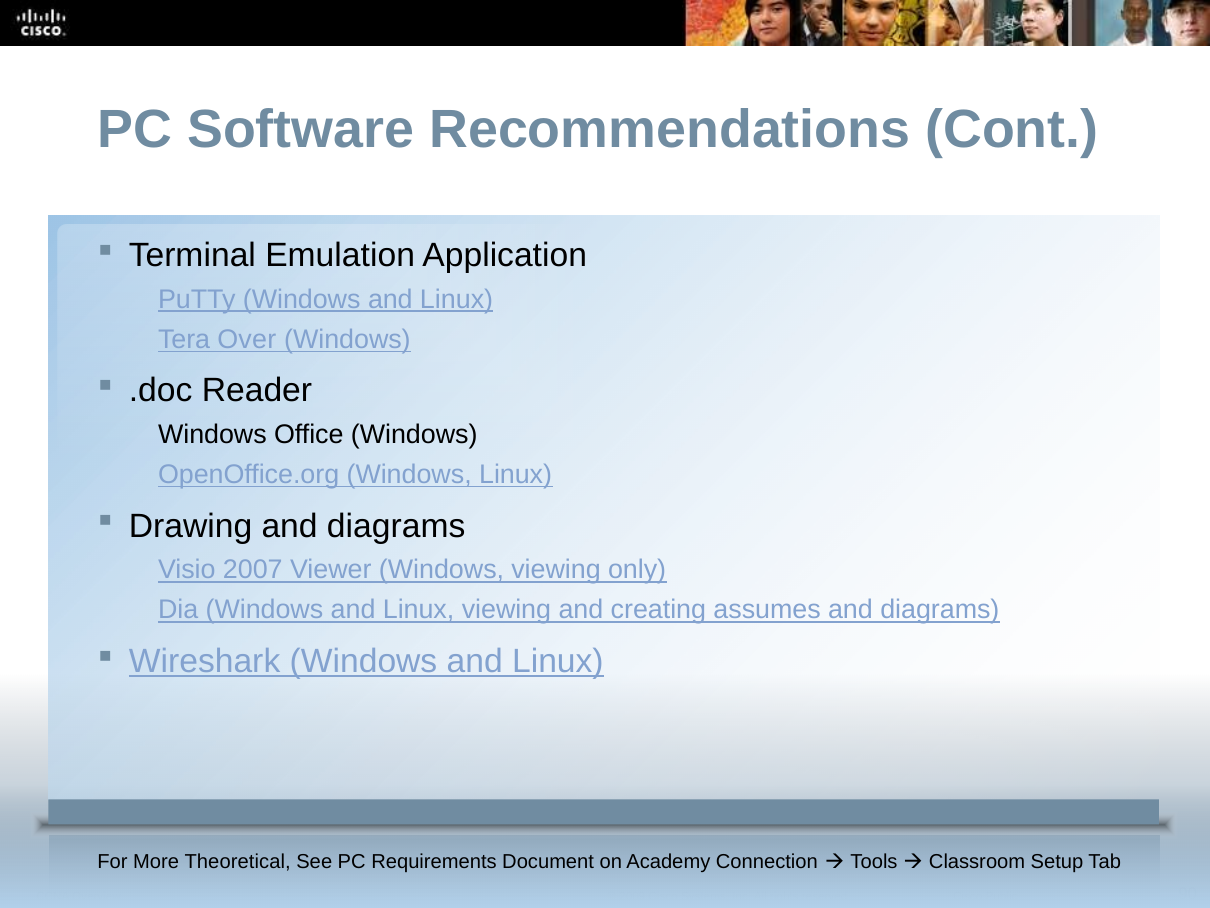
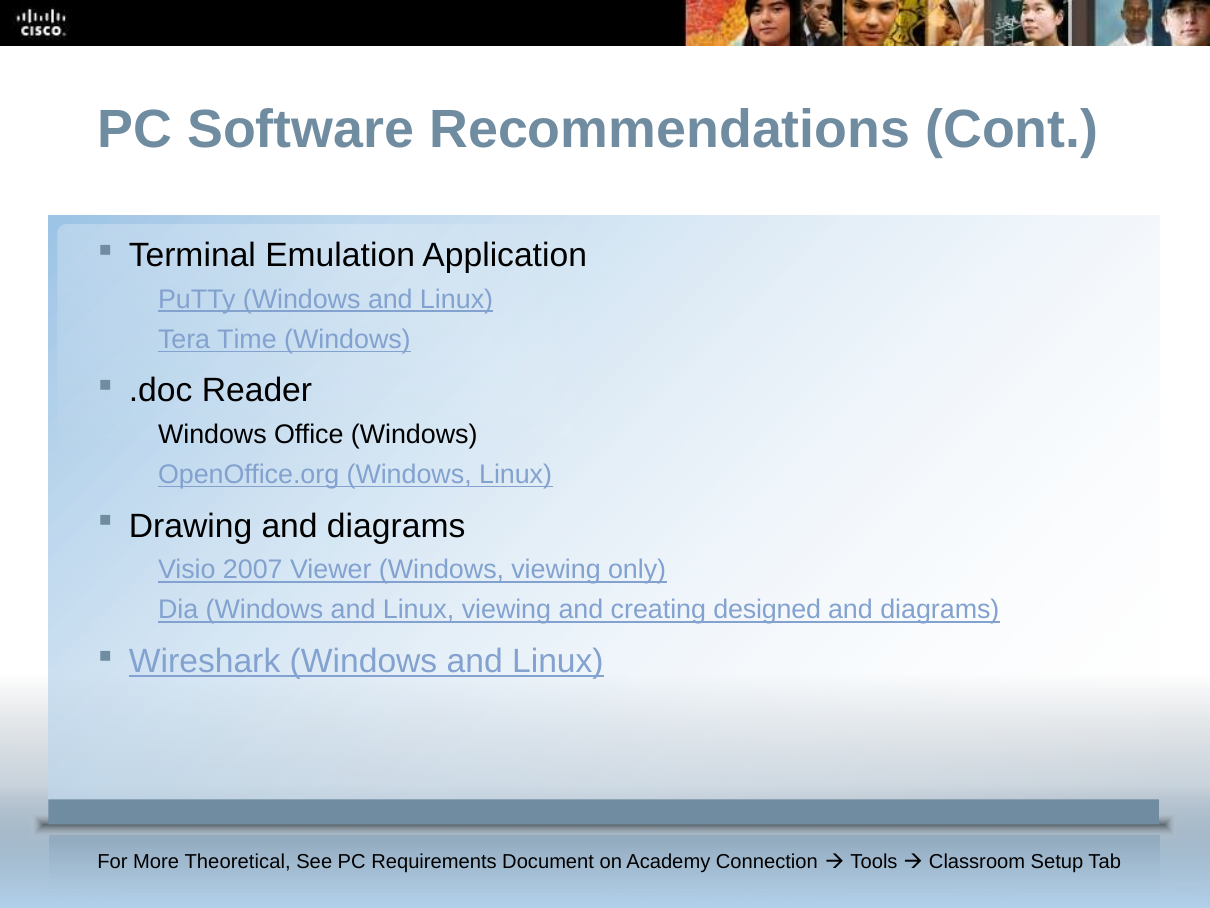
Over: Over -> Time
assumes: assumes -> designed
